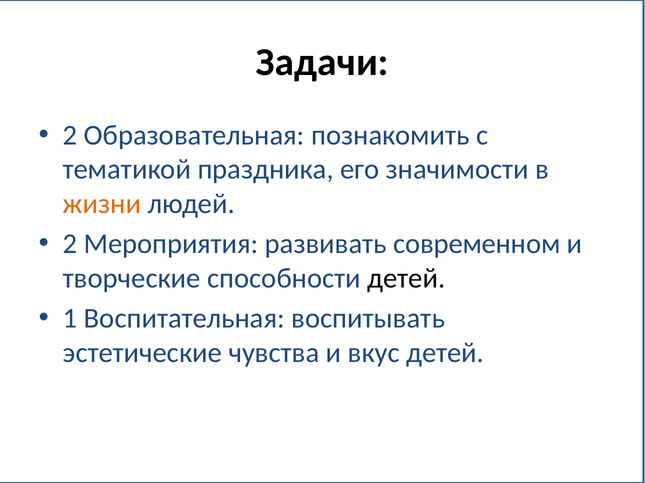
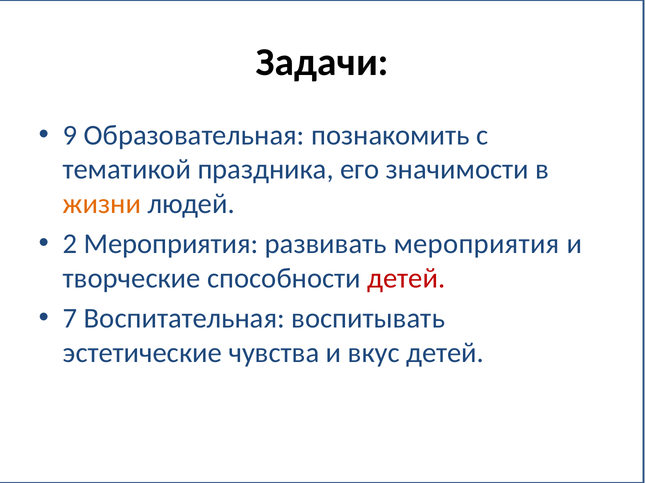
2 at (70, 135): 2 -> 9
развивать современном: современном -> мероприятия
детей at (406, 279) colour: black -> red
1: 1 -> 7
